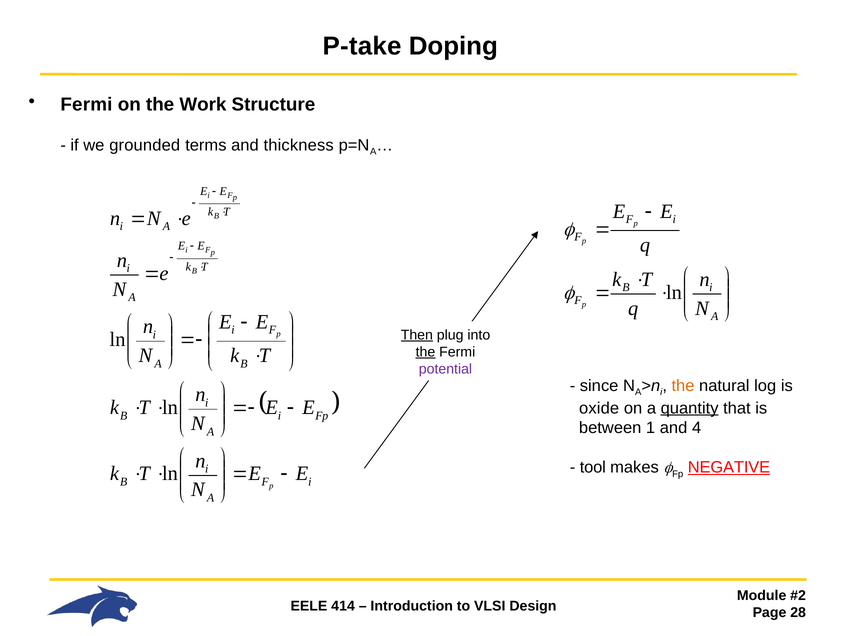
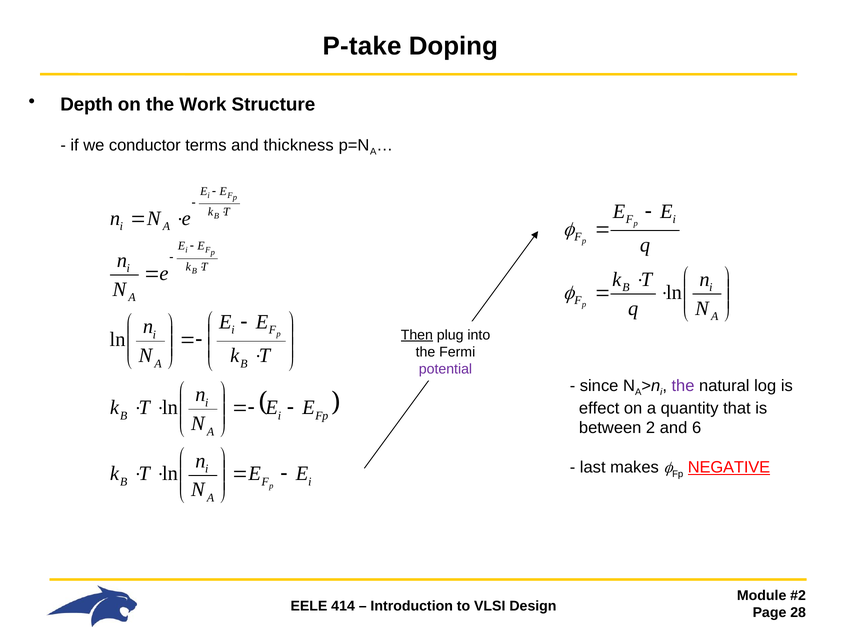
Fermi at (86, 105): Fermi -> Depth
grounded: grounded -> conductor
the at (426, 352) underline: present -> none
the at (683, 386) colour: orange -> purple
oxide: oxide -> effect
quantity underline: present -> none
1: 1 -> 2
4: 4 -> 6
tool: tool -> last
